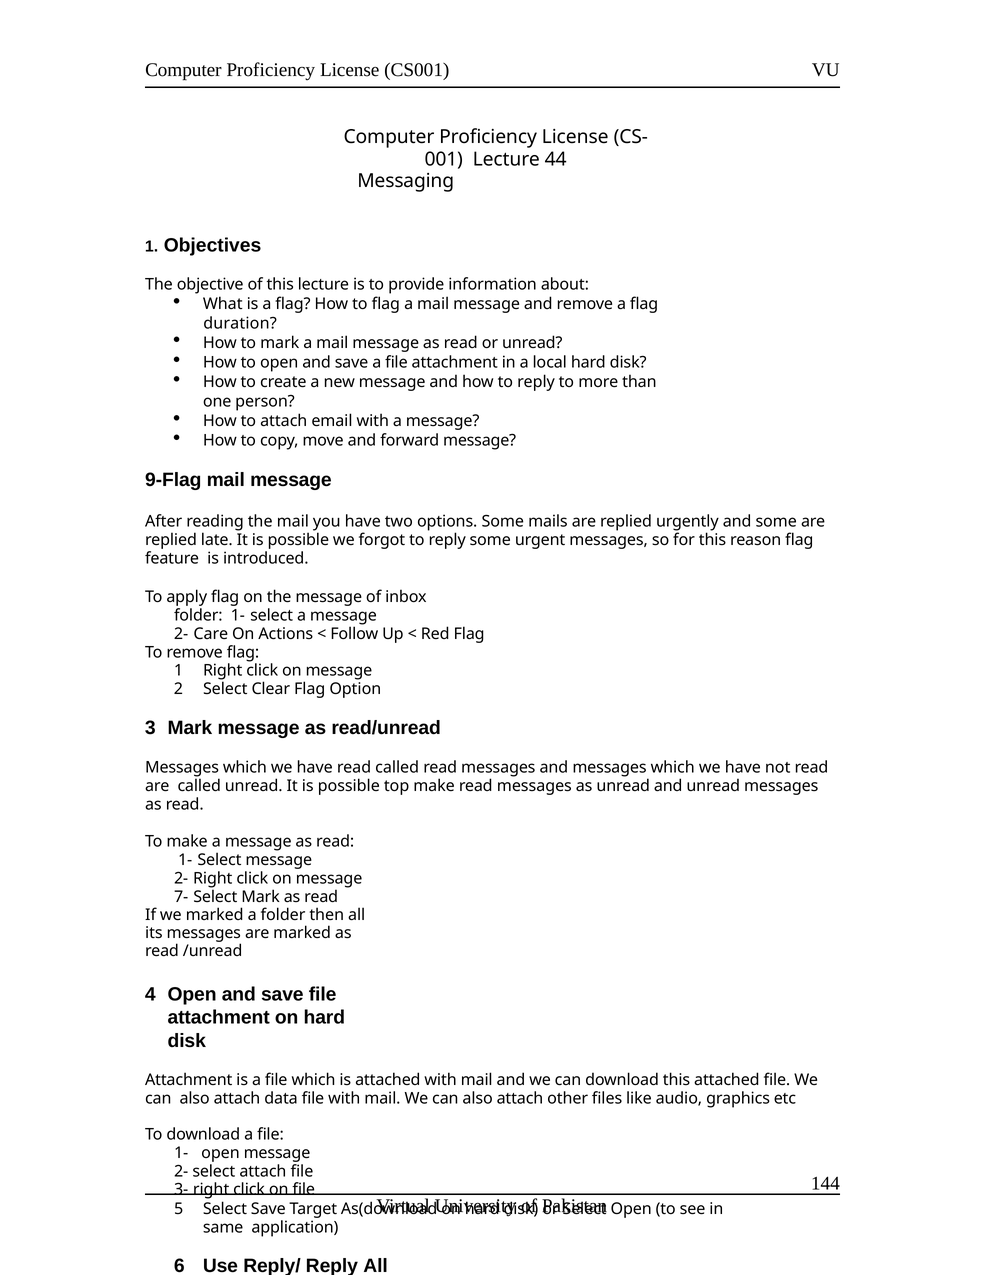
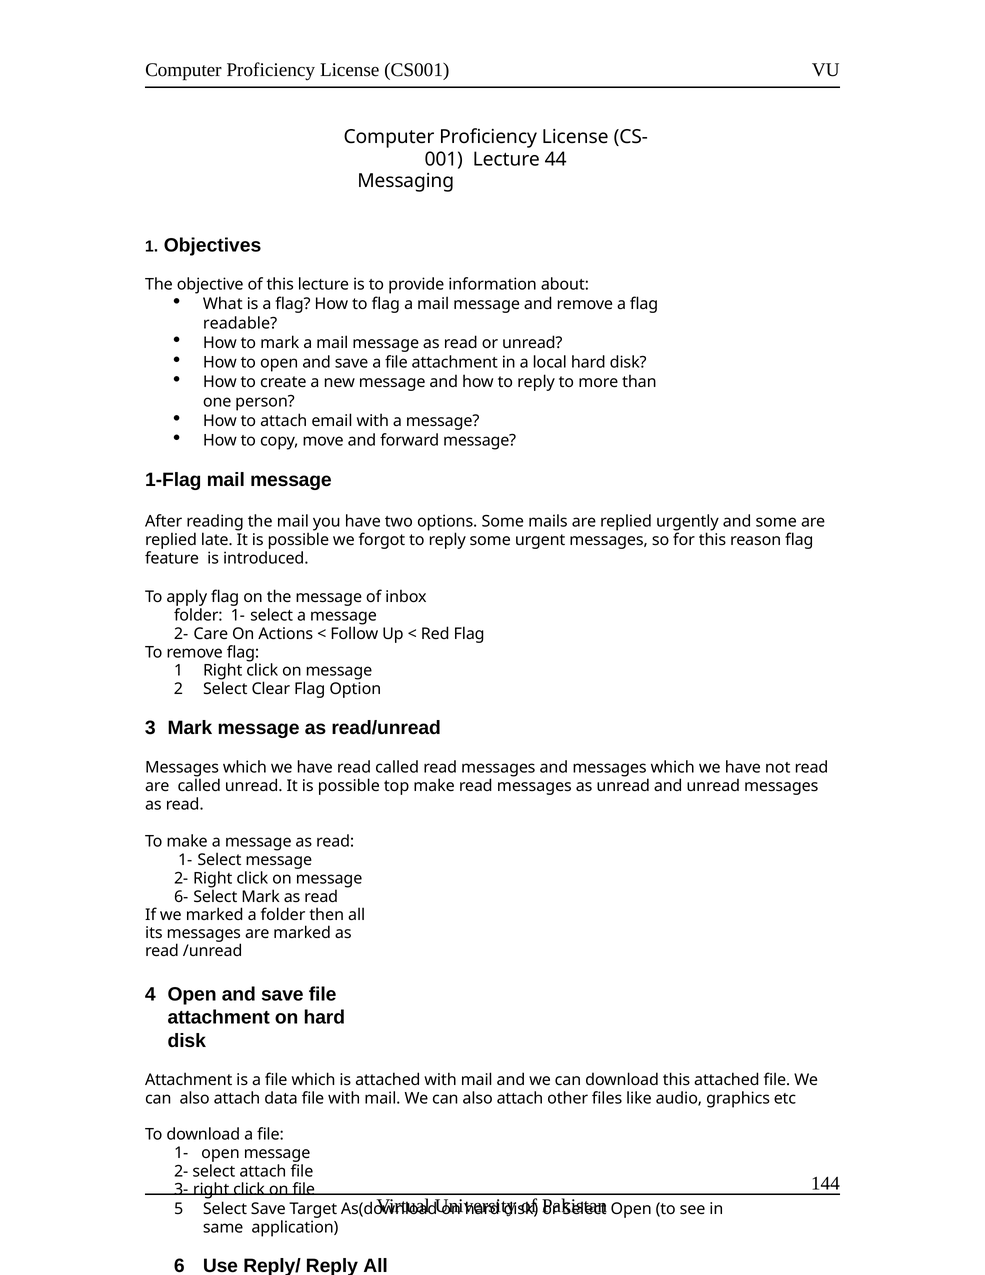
duration: duration -> readable
9-Flag: 9-Flag -> 1-Flag
7-: 7- -> 6-
